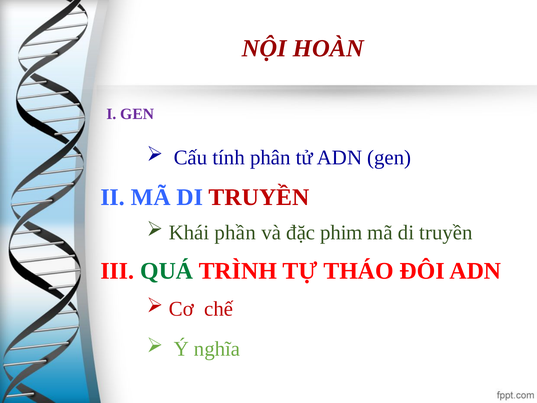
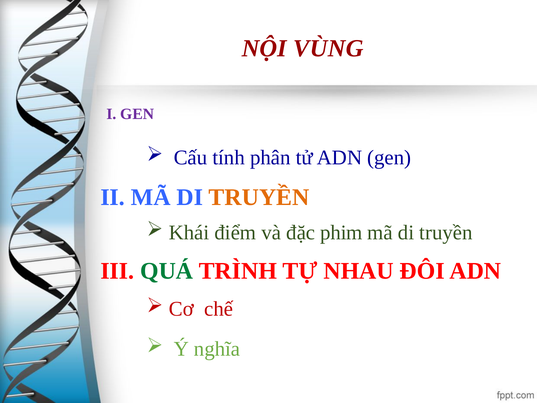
HOÀN: HOÀN -> VÙNG
TRUYỀN at (259, 197) colour: red -> orange
phần: phần -> điểm
THÁO: THÁO -> NHAU
